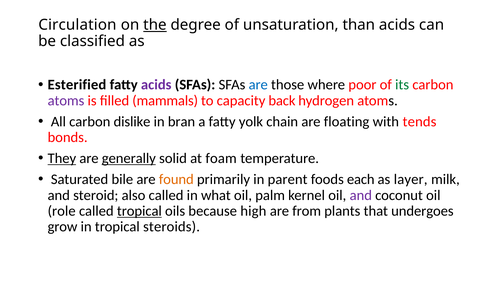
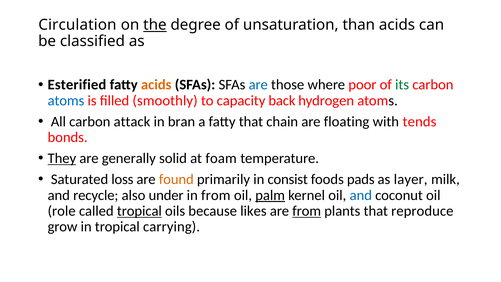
acids at (156, 85) colour: purple -> orange
atoms at (66, 100) colour: purple -> blue
mammals: mammals -> smoothly
dislike: dislike -> attack
fatty yolk: yolk -> that
generally underline: present -> none
bile: bile -> loss
parent: parent -> consist
each: each -> pads
steroid: steroid -> recycle
also called: called -> under
in what: what -> from
palm underline: none -> present
and at (361, 195) colour: purple -> blue
high: high -> likes
from at (307, 211) underline: none -> present
undergoes: undergoes -> reproduce
steroids: steroids -> carrying
